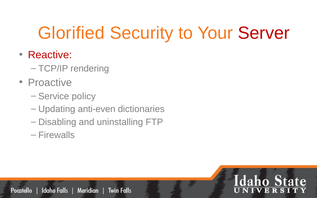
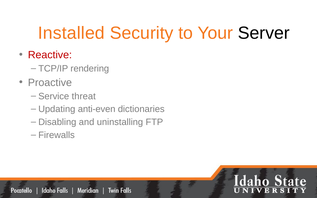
Glorified: Glorified -> Installed
Server colour: red -> black
policy: policy -> threat
